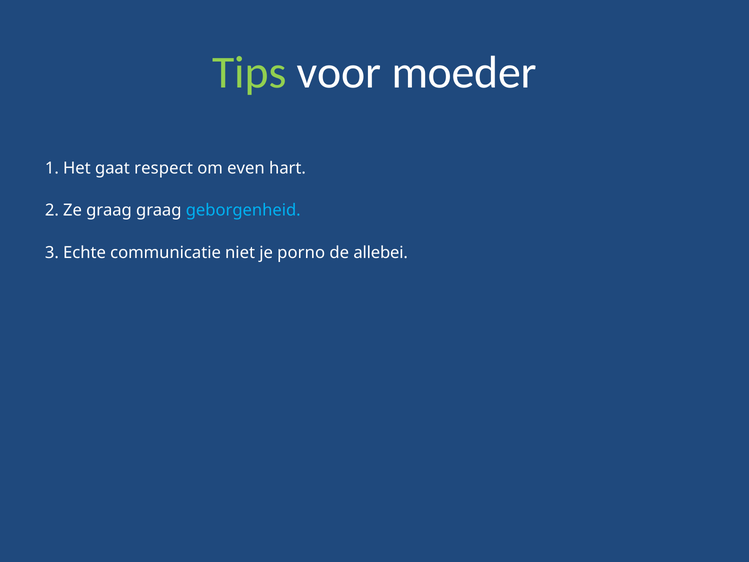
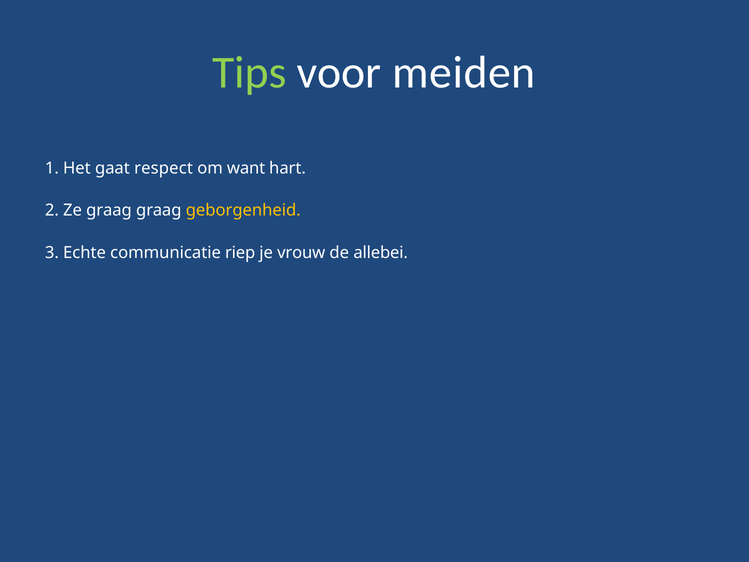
moeder: moeder -> meiden
even: even -> want
geborgenheid colour: light blue -> yellow
niet: niet -> riep
porno: porno -> vrouw
